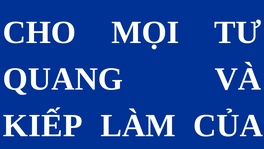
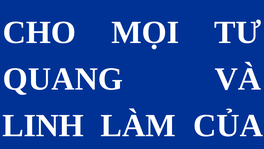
KIẾP: KIẾP -> LINH
